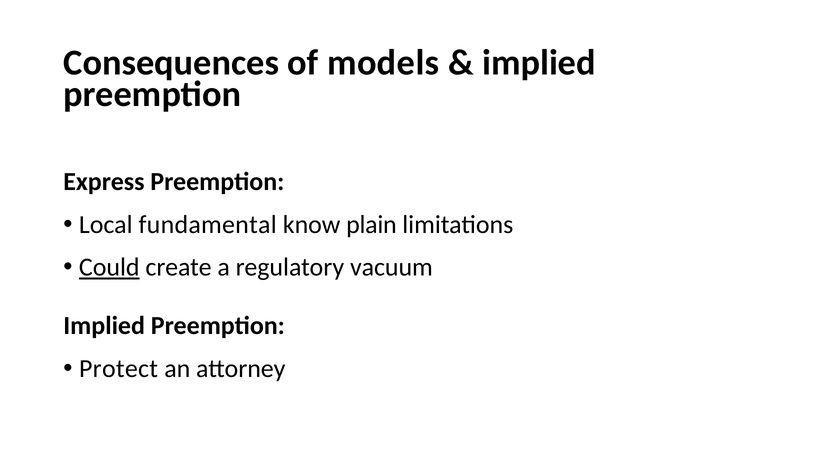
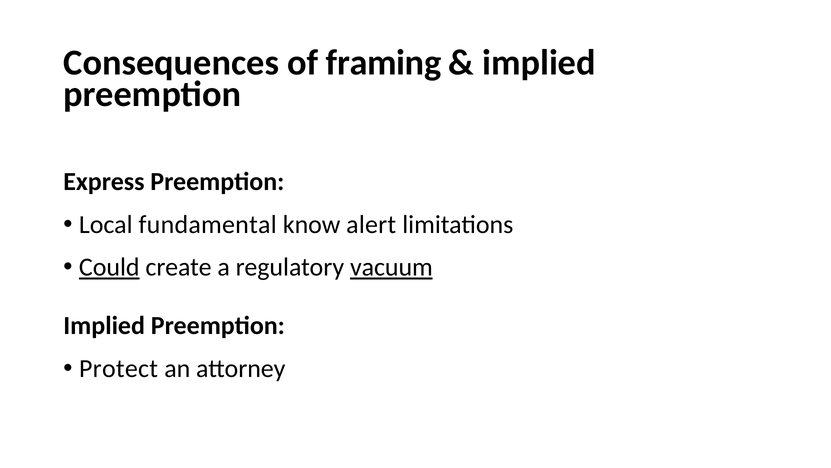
models: models -> framing
plain: plain -> alert
vacuum underline: none -> present
